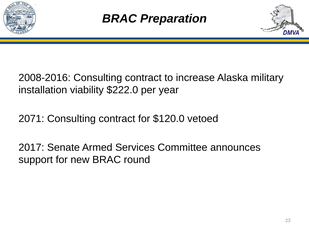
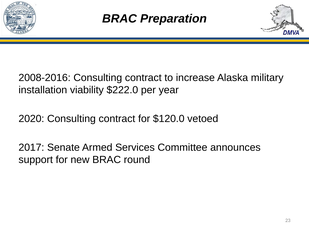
2071: 2071 -> 2020
